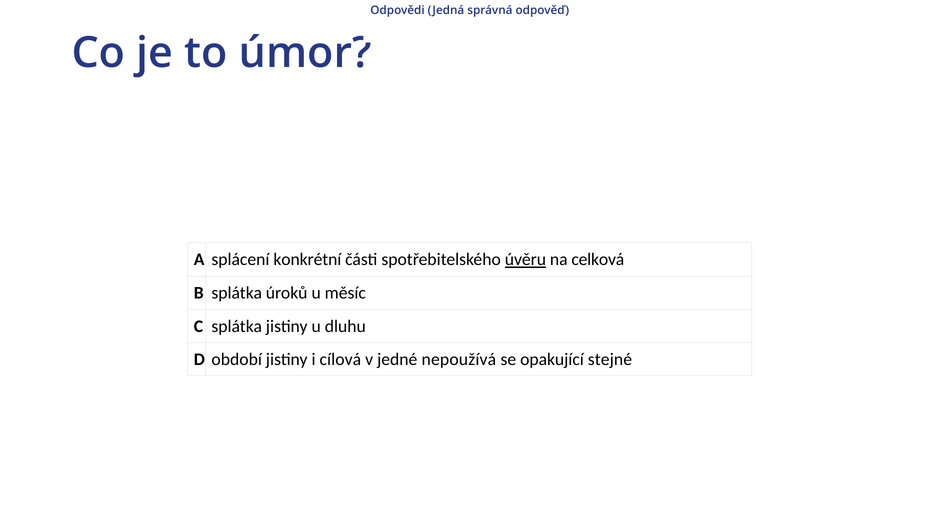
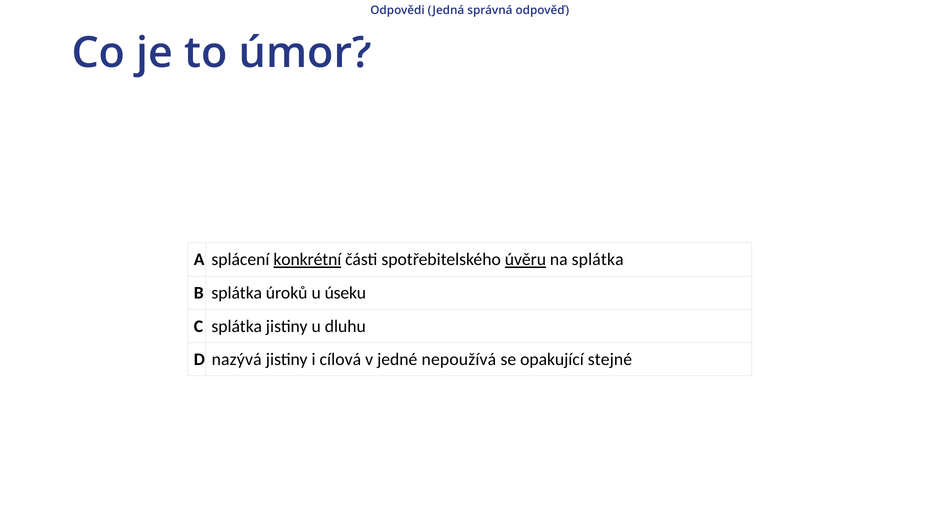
konkrétní underline: none -> present
na celková: celková -> splátka
měsíc: měsíc -> úseku
období: období -> nazývá
